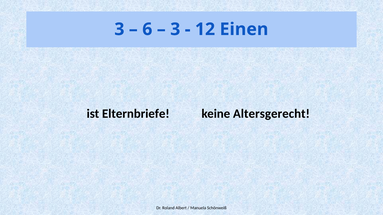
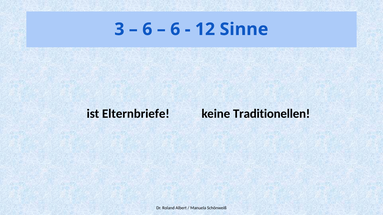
3 at (175, 29): 3 -> 6
Einen: Einen -> Sinne
Altersgerecht: Altersgerecht -> Traditionellen
